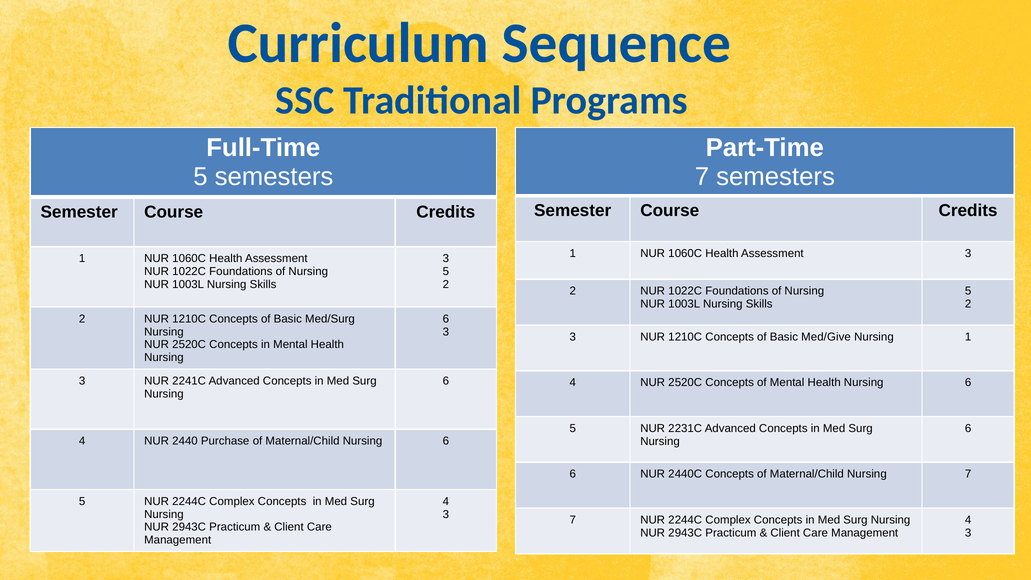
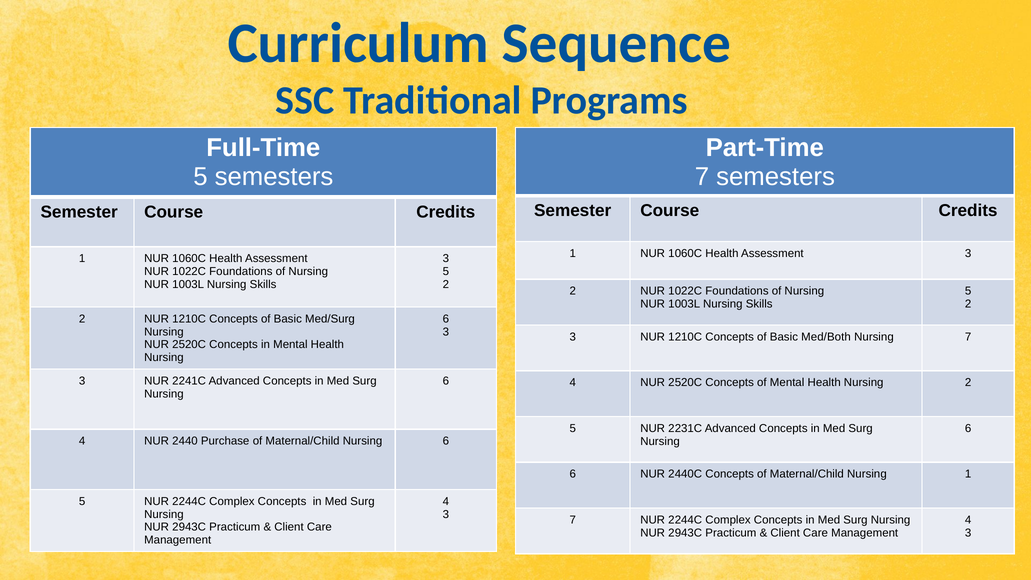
Med/Give: Med/Give -> Med/Both
Nursing 1: 1 -> 7
6 at (968, 383): 6 -> 2
Nursing 7: 7 -> 1
